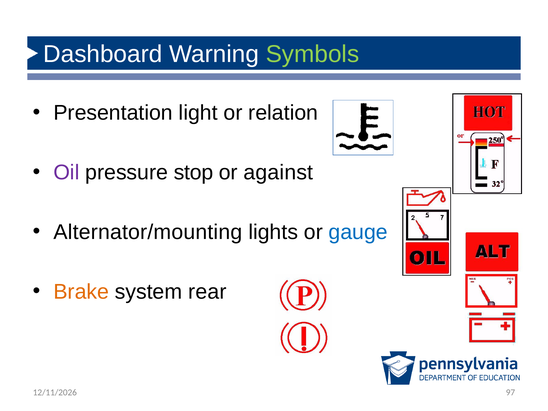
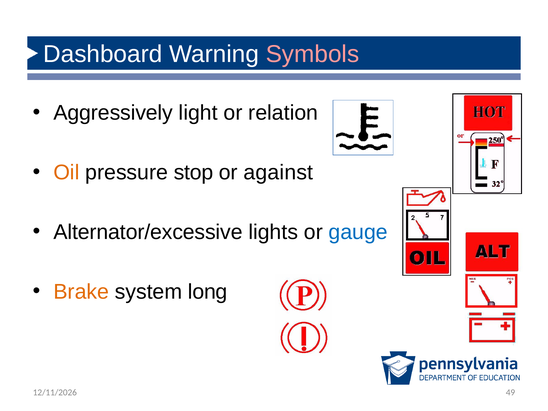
Symbols colour: light green -> pink
Presentation: Presentation -> Aggressively
Oil colour: purple -> orange
Alternator/mounting: Alternator/mounting -> Alternator/excessive
rear: rear -> long
97: 97 -> 49
